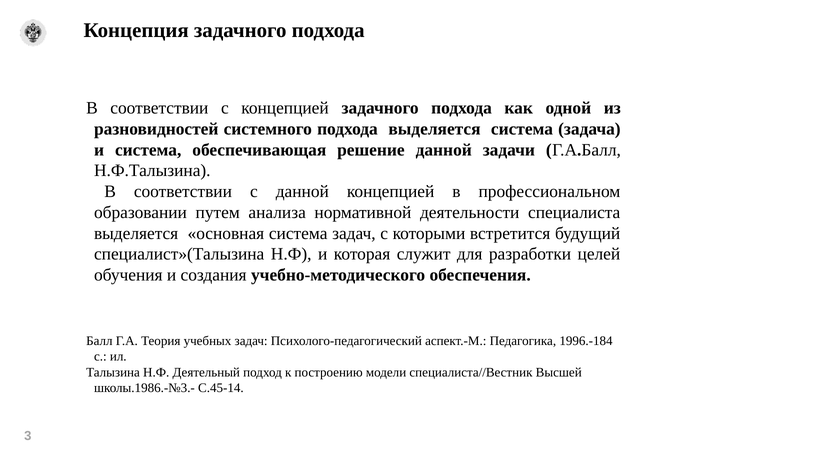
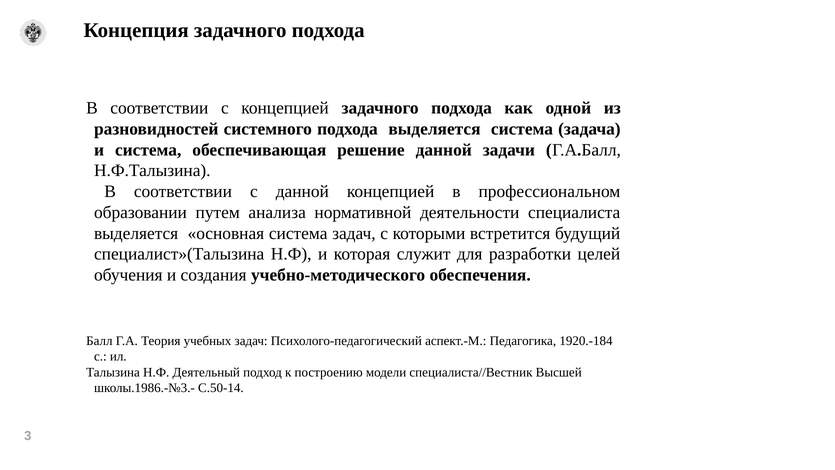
1996.-184: 1996.-184 -> 1920.-184
С.45-14: С.45-14 -> С.50-14
